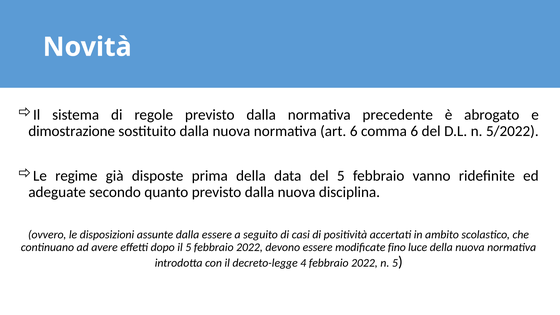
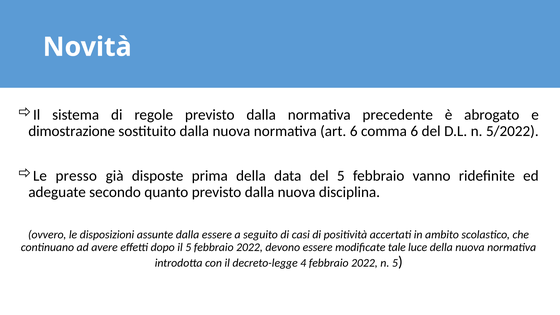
regime: regime -> presso
fino: fino -> tale
